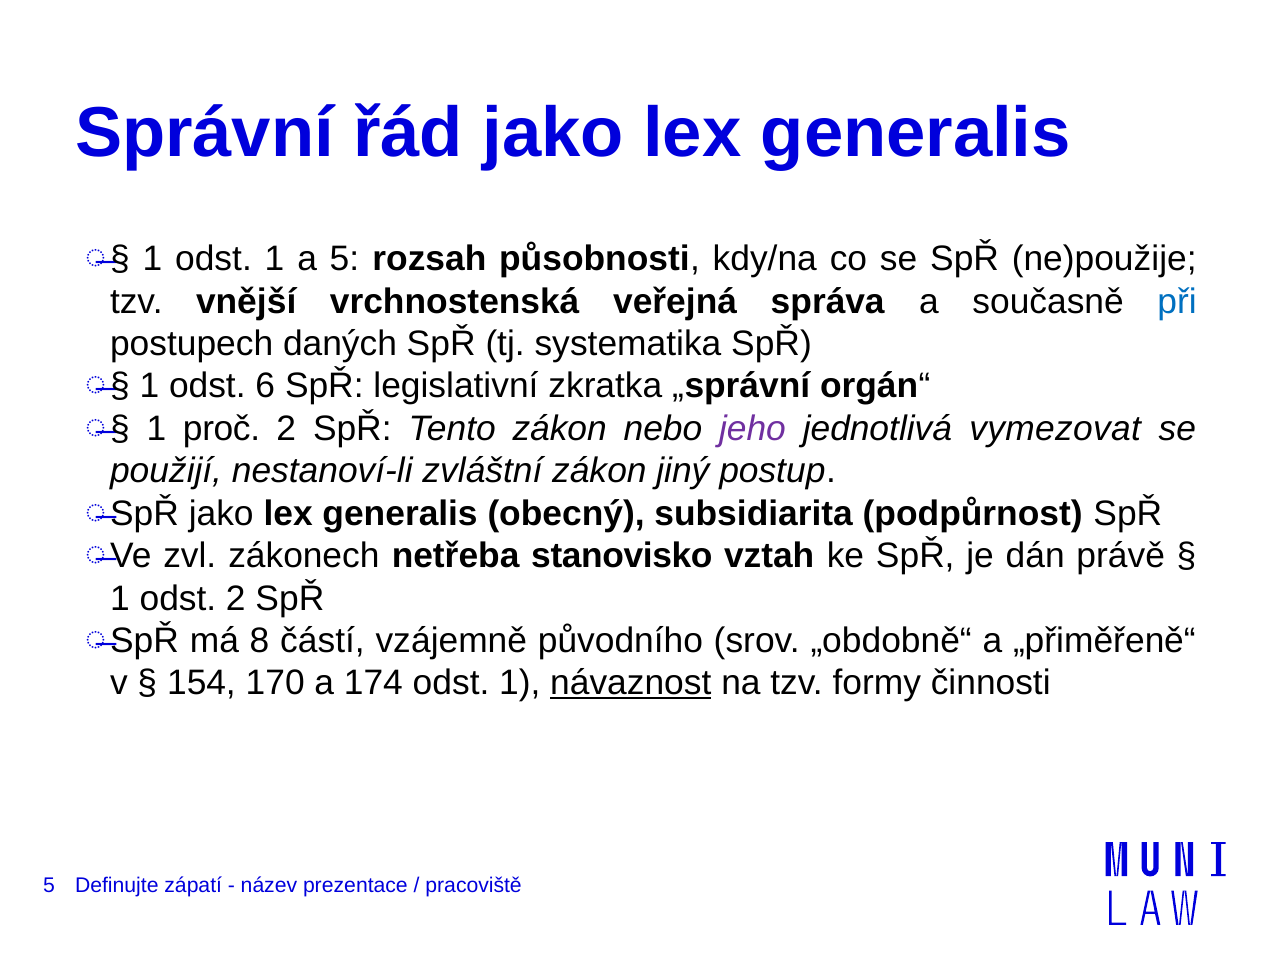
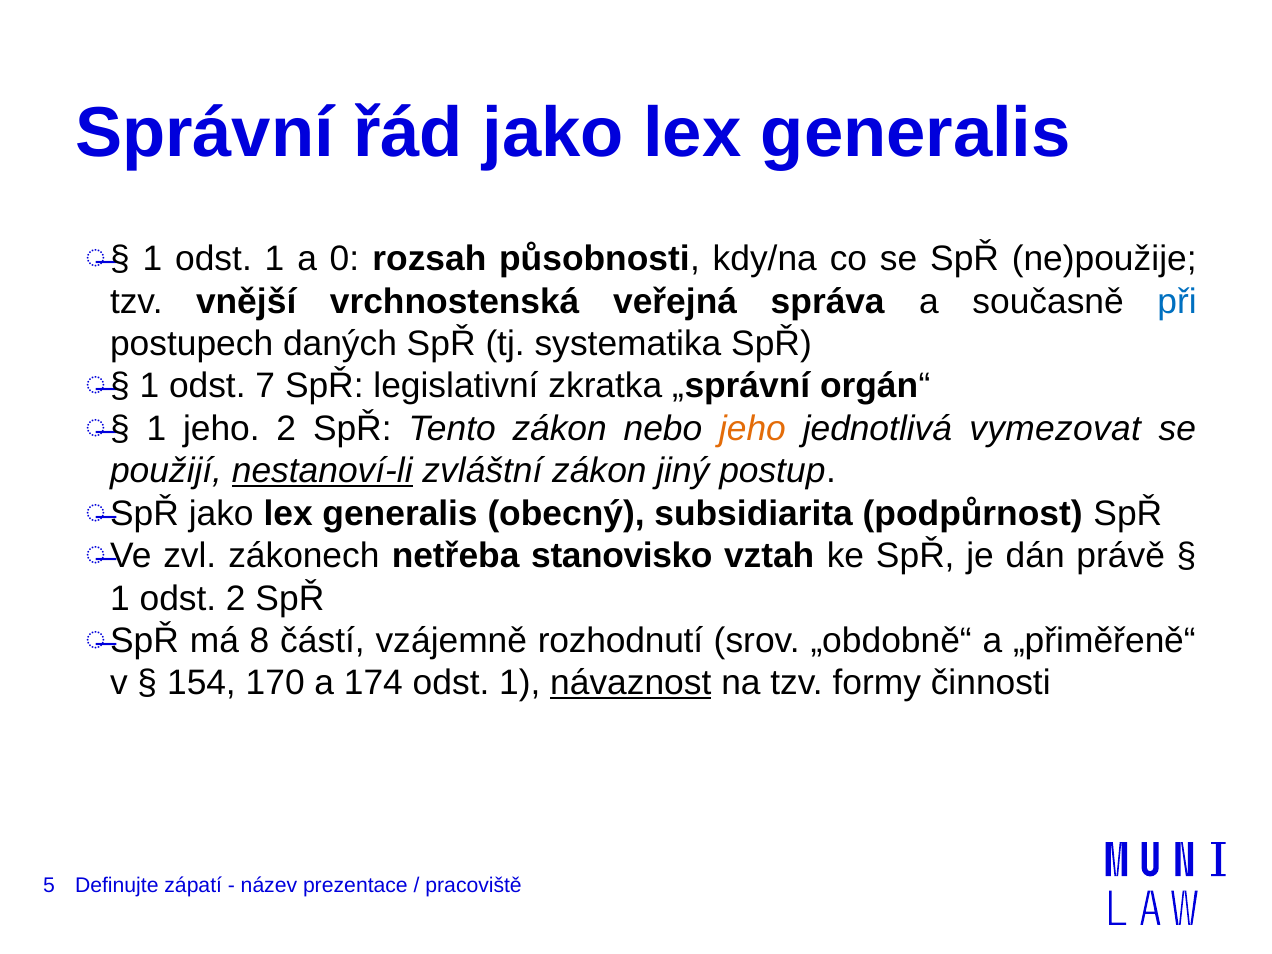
a 5: 5 -> 0
6: 6 -> 7
1 proč: proč -> jeho
jeho at (753, 429) colour: purple -> orange
nestanoví-li underline: none -> present
původního: původního -> rozhodnutí
